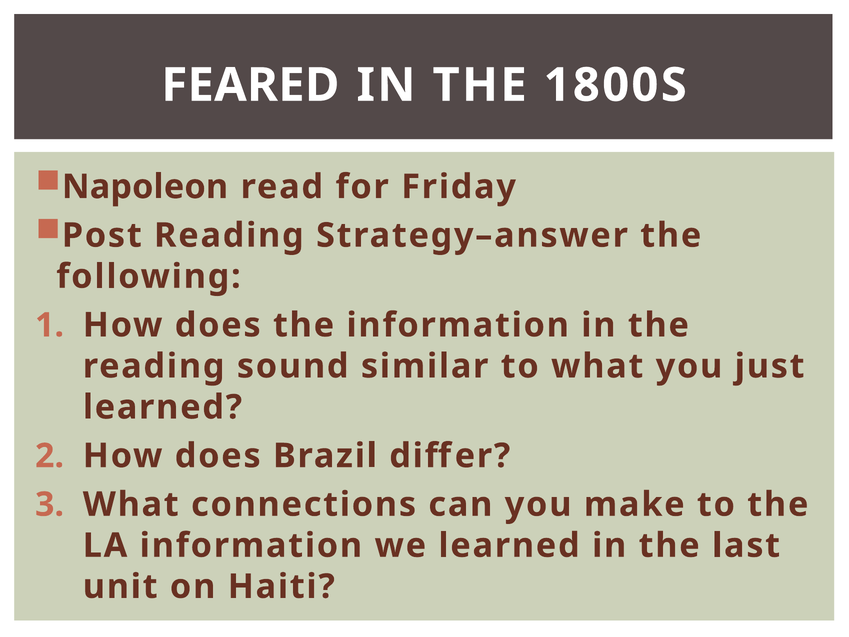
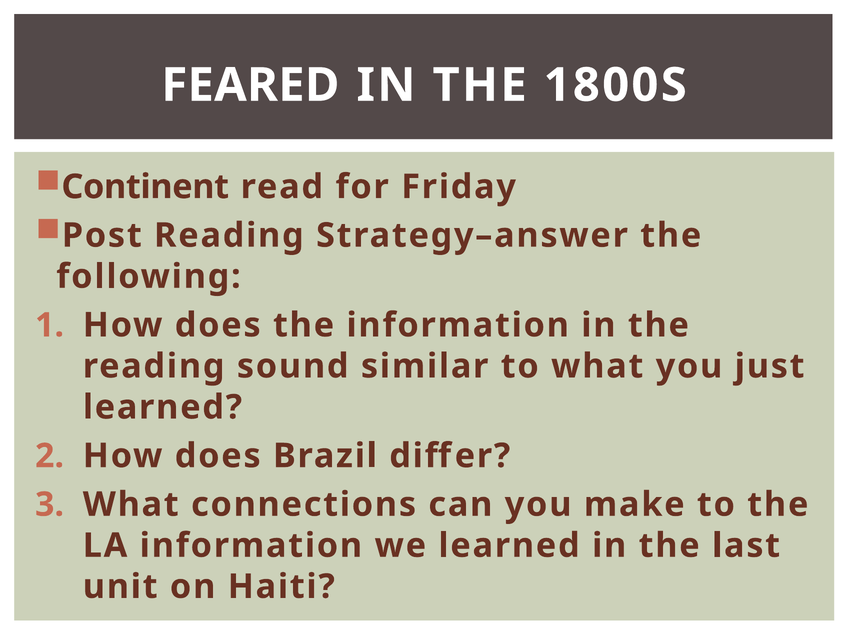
Napoleon: Napoleon -> Continent
